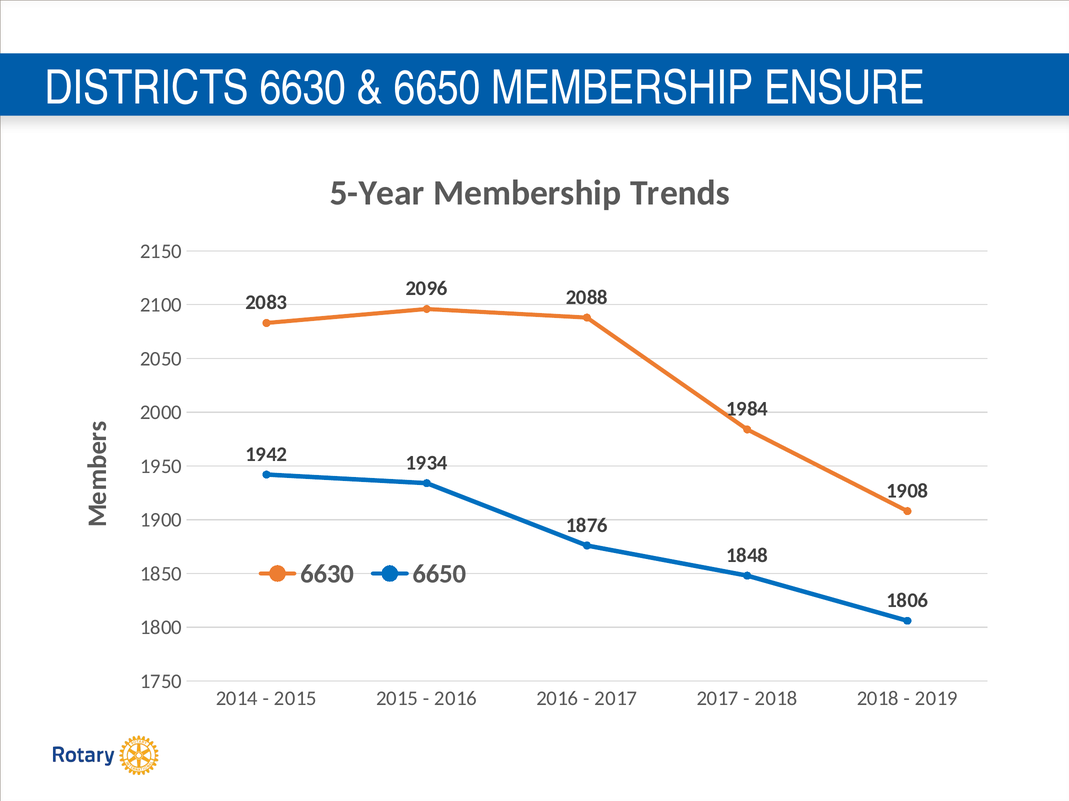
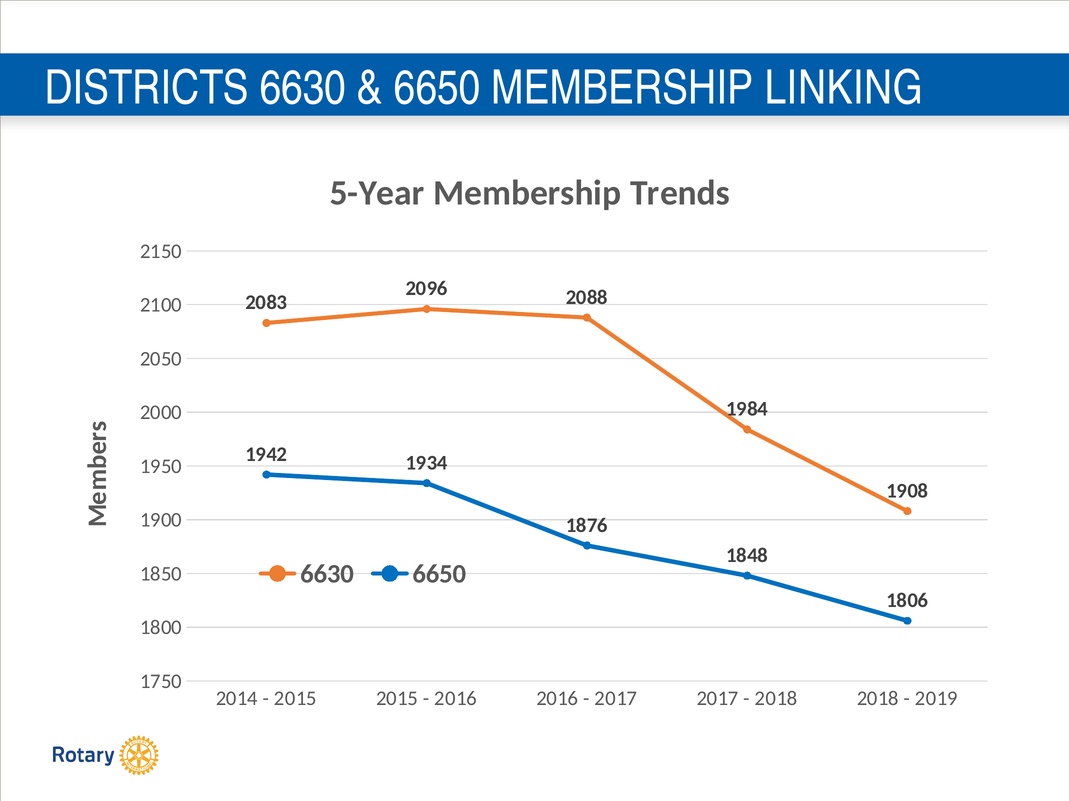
ENSURE: ENSURE -> LINKING
